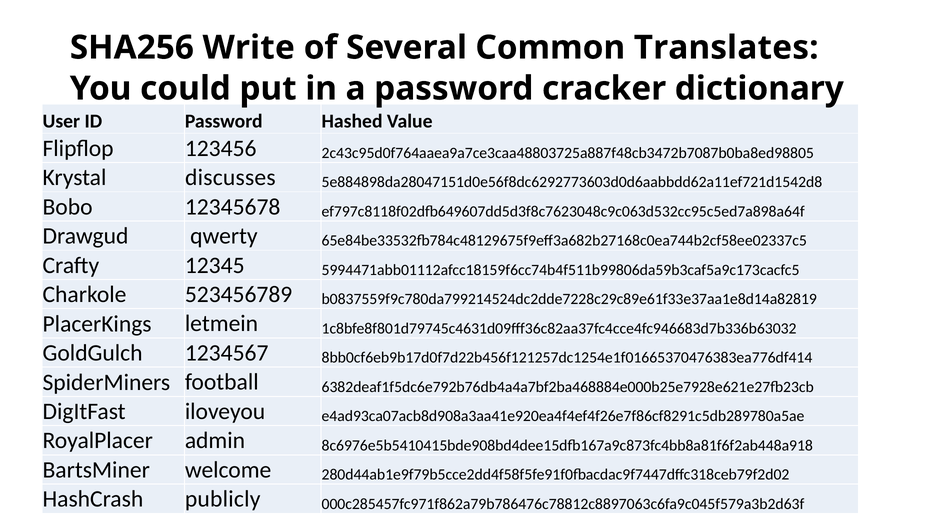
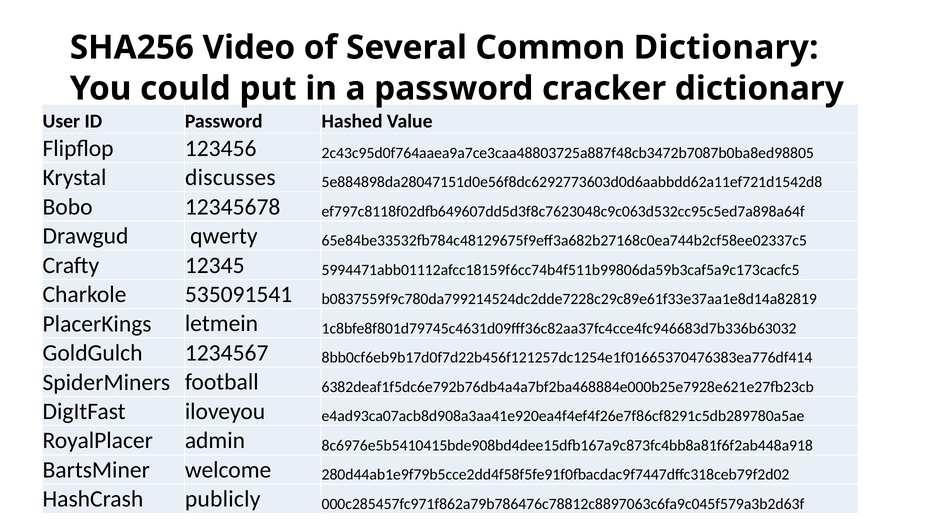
Write: Write -> Video
Common Translates: Translates -> Dictionary
523456789: 523456789 -> 535091541
